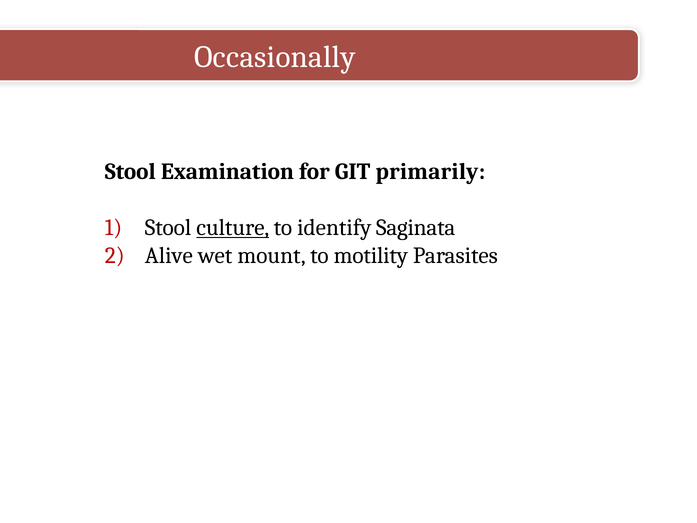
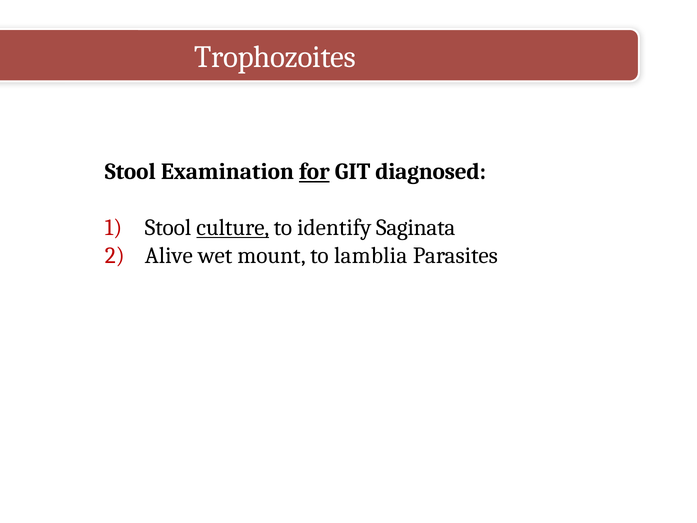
Occasionally: Occasionally -> Trophozoites
for underline: none -> present
primarily: primarily -> diagnosed
motility: motility -> lamblia
